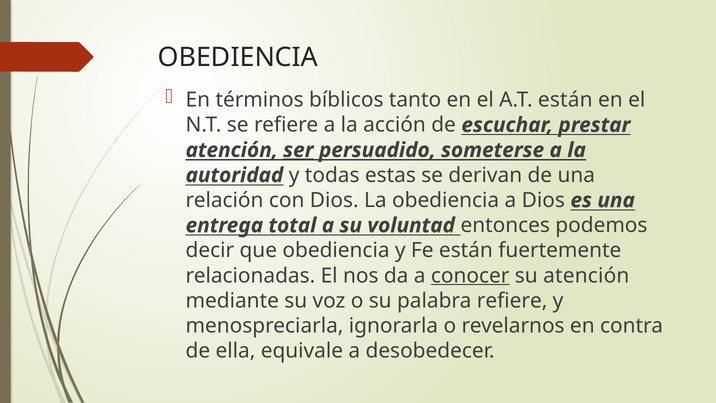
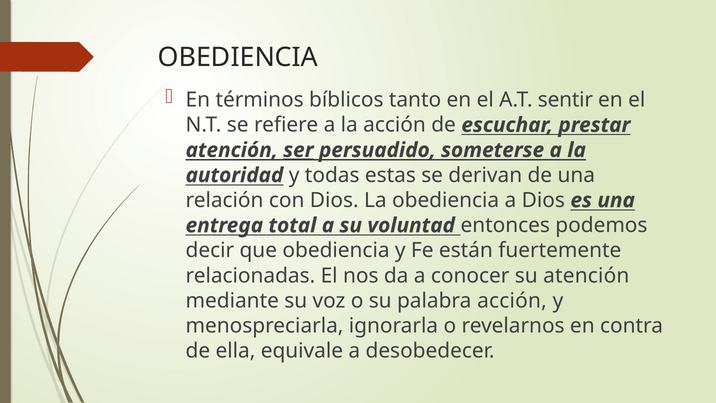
A.T están: están -> sentir
conocer underline: present -> none
palabra refiere: refiere -> acción
